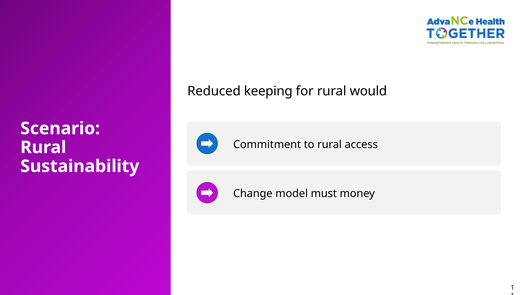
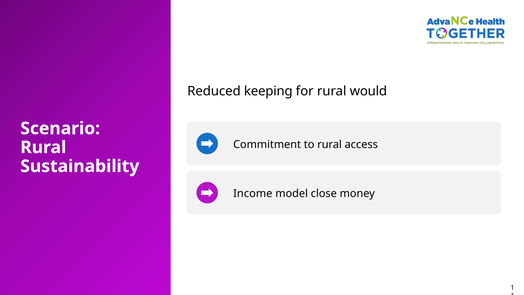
Change: Change -> Income
must: must -> close
